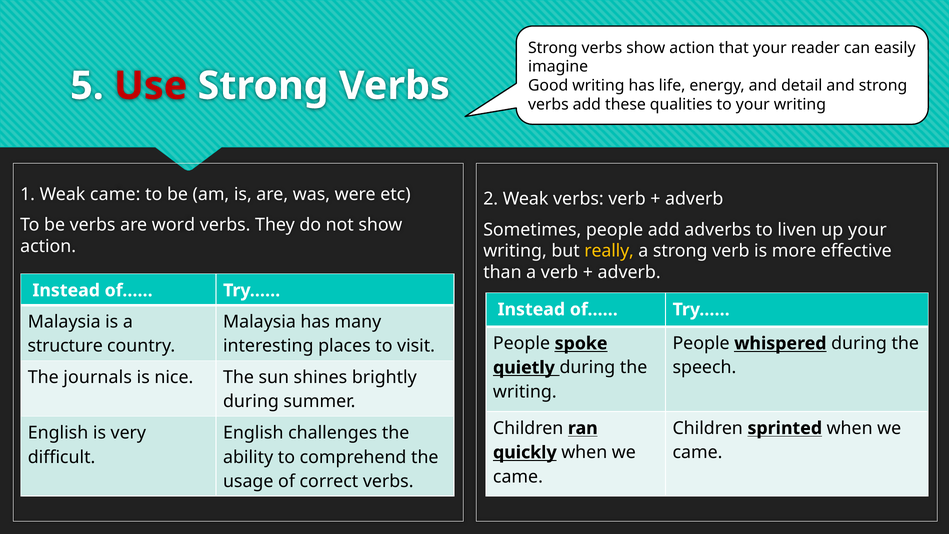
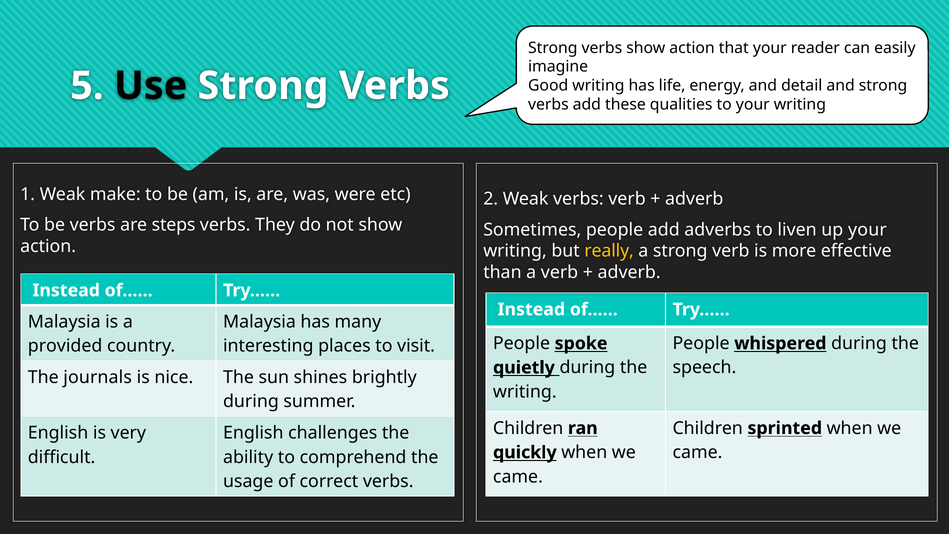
Use colour: red -> black
Weak came: came -> make
word: word -> steps
structure: structure -> provided
